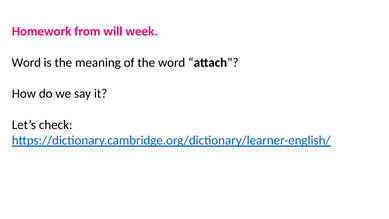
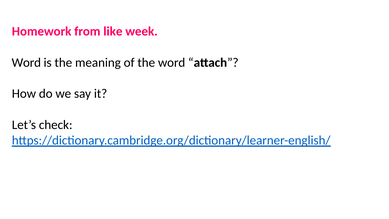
will: will -> like
